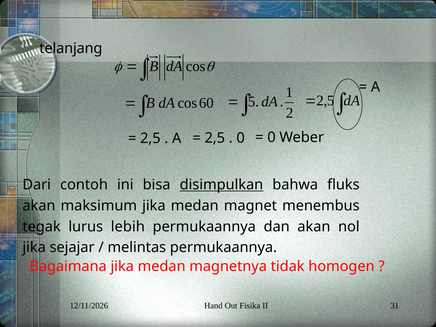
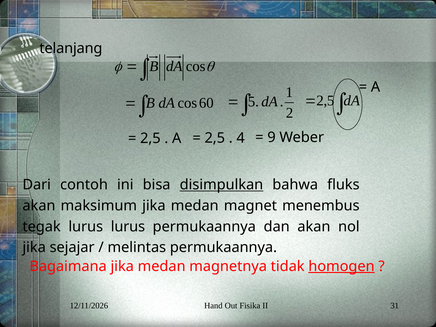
0 at (241, 138): 0 -> 4
0 at (272, 137): 0 -> 9
lurus lebih: lebih -> lurus
homogen underline: none -> present
